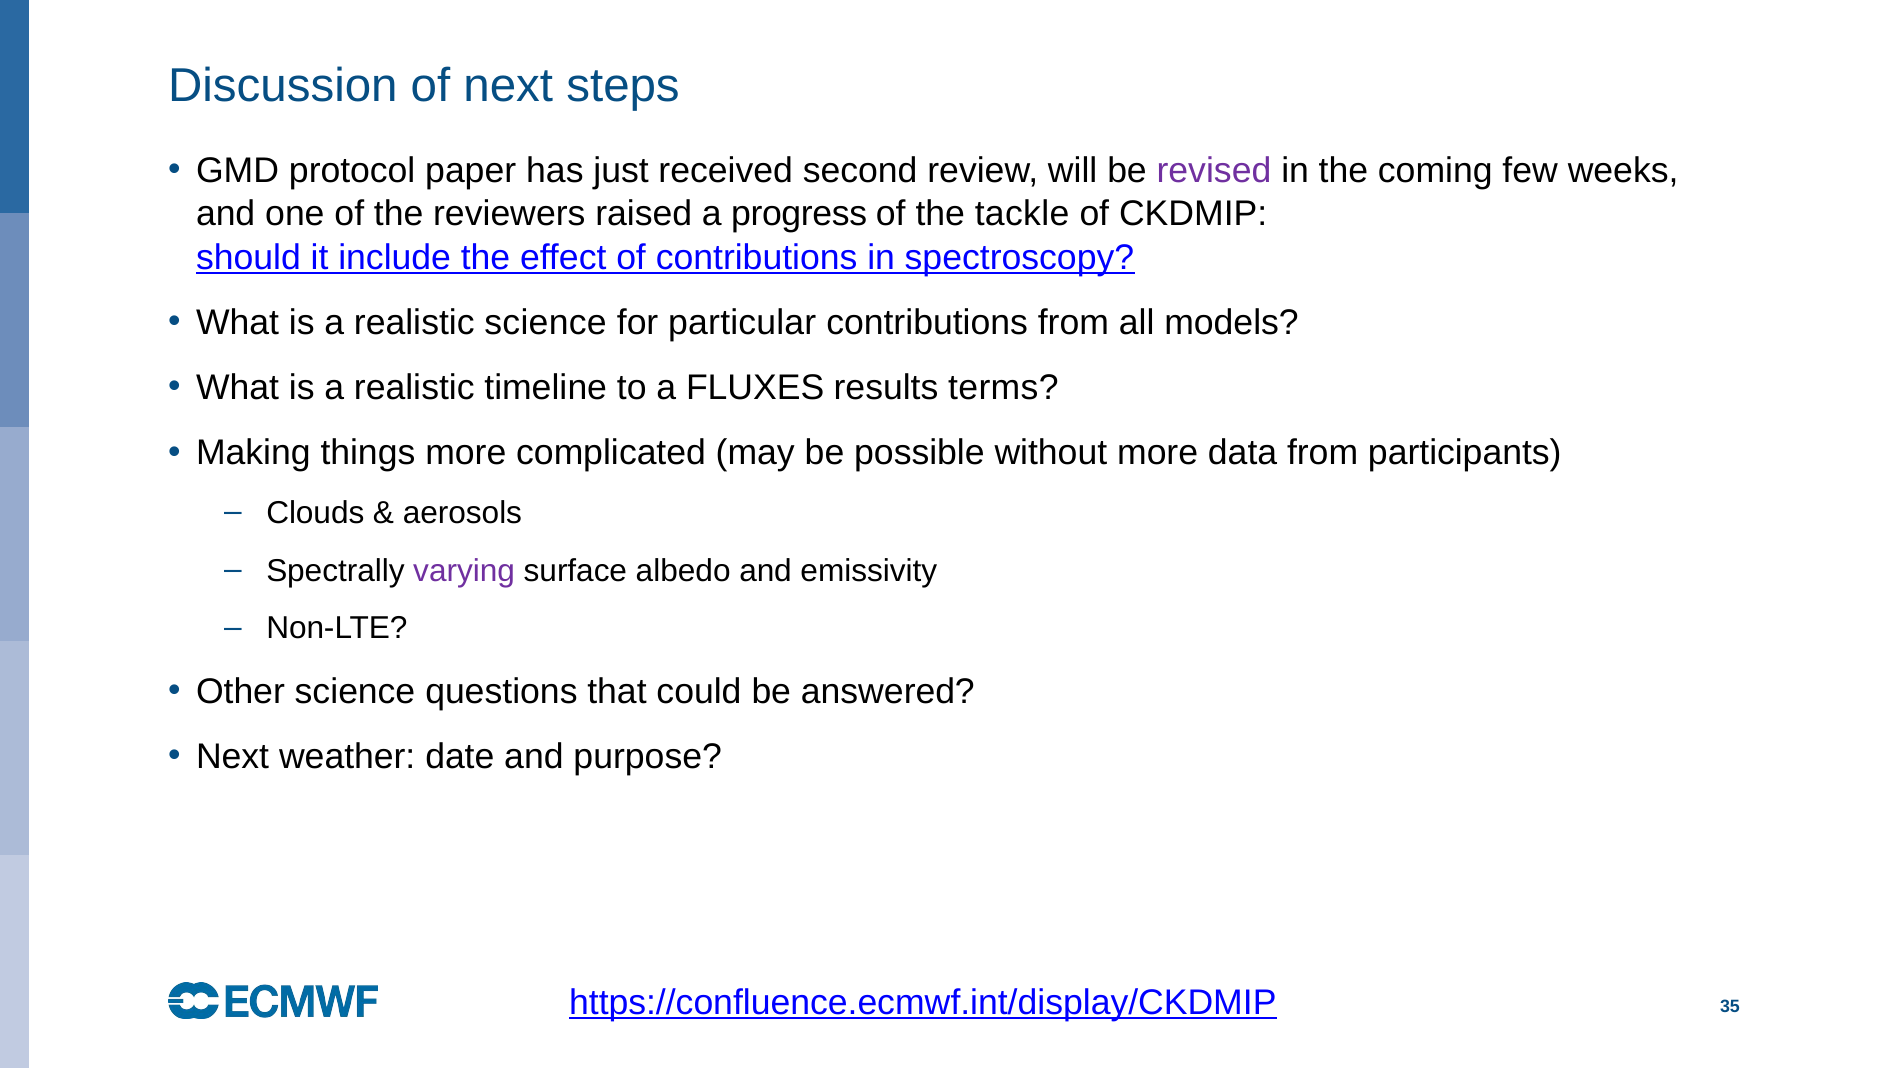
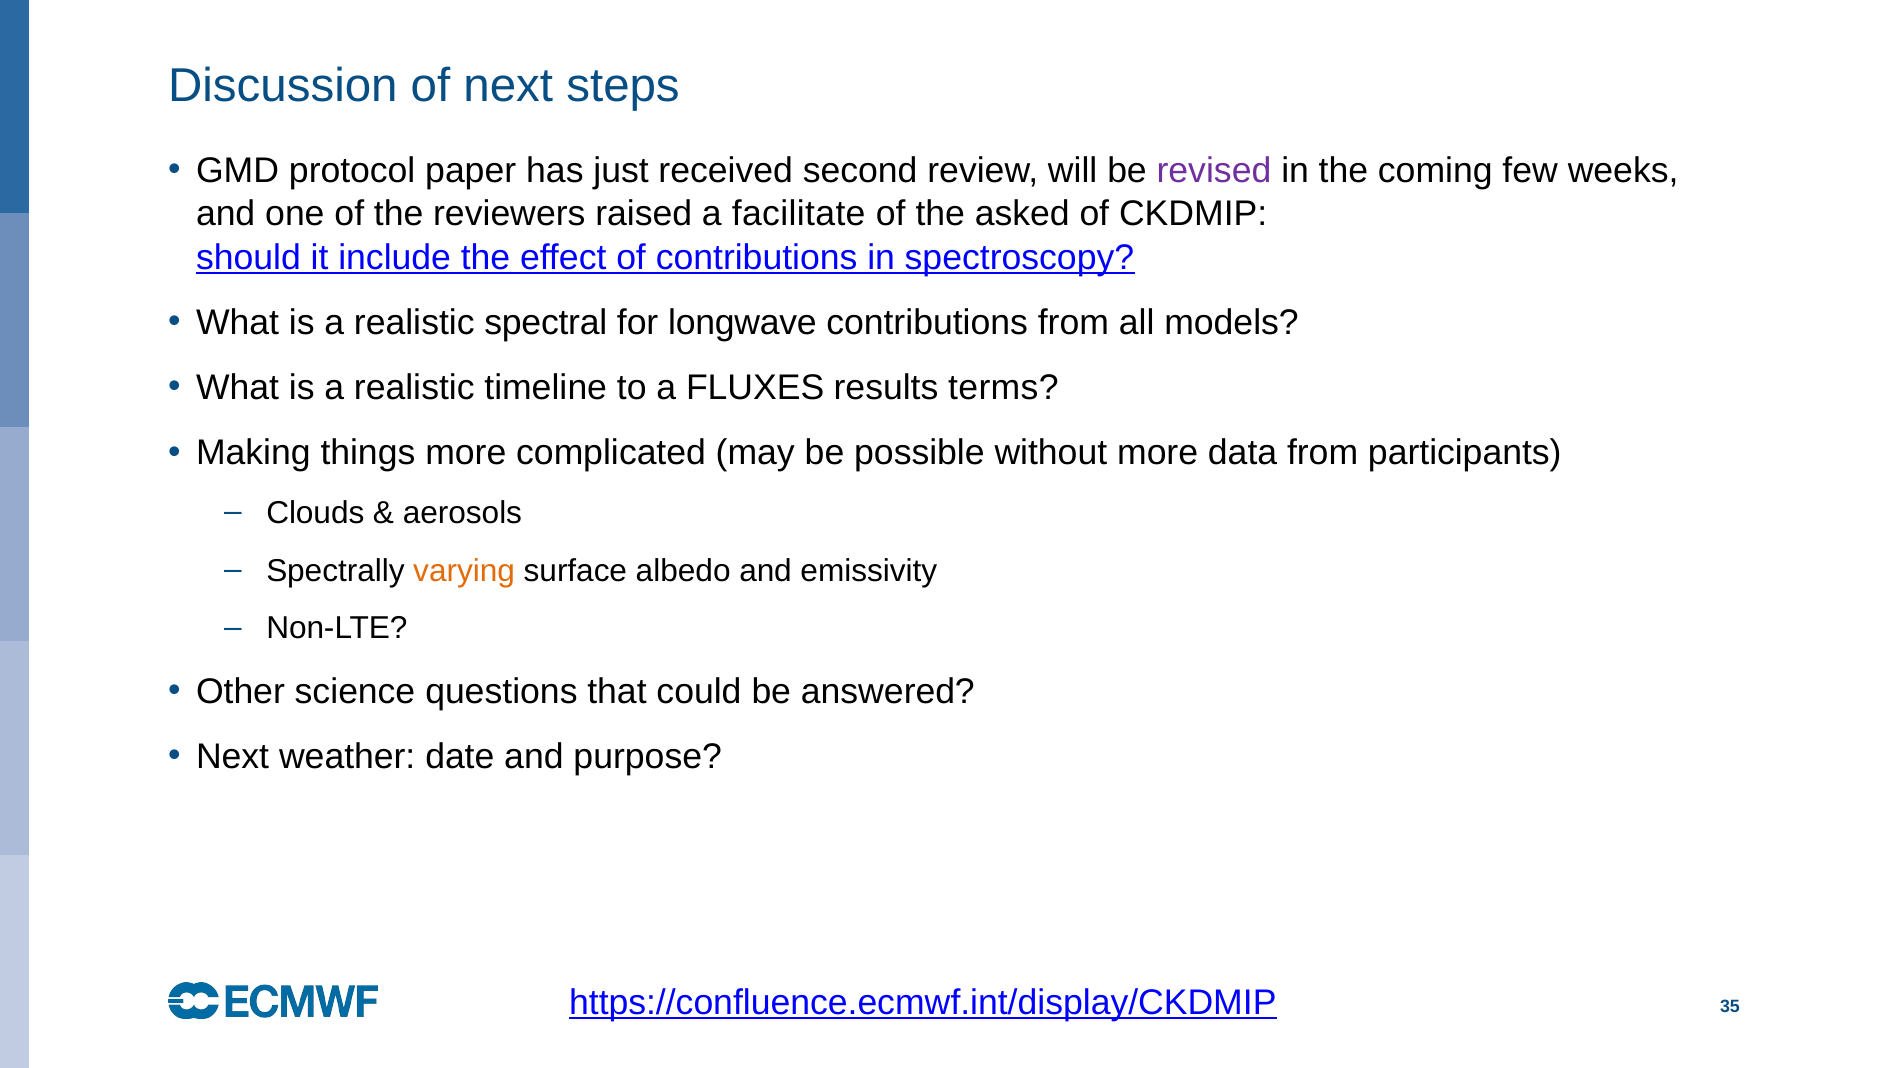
progress: progress -> facilitate
tackle: tackle -> asked
realistic science: science -> spectral
particular: particular -> longwave
varying colour: purple -> orange
